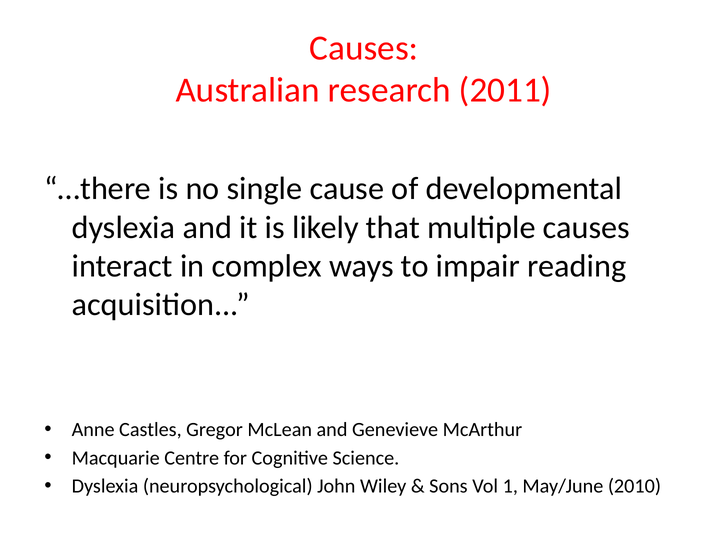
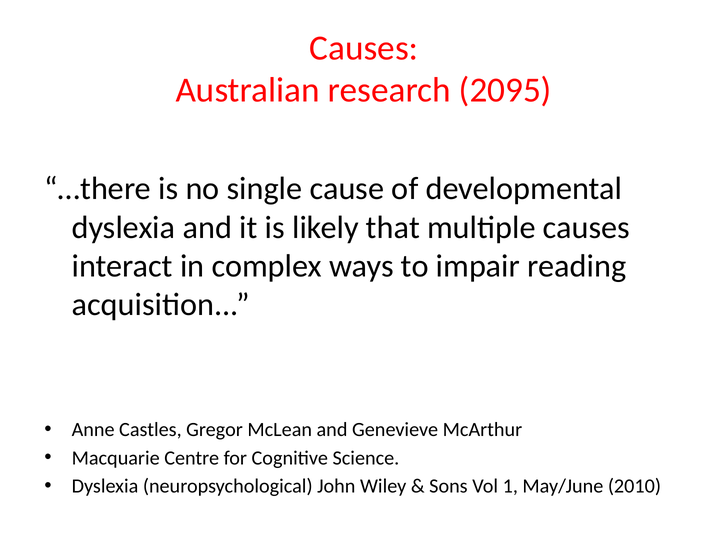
2011: 2011 -> 2095
